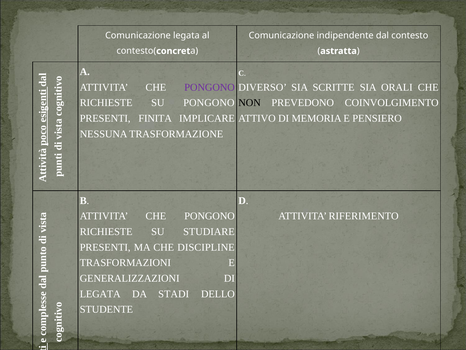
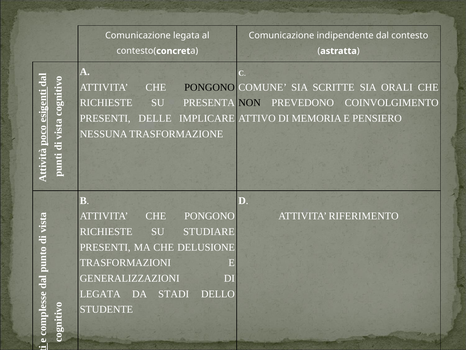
PONGONO at (210, 87) colour: purple -> black
DIVERSO: DIVERSO -> COMUNE
SU PONGONO: PONGONO -> PRESENTA
FINITA: FINITA -> DELLE
DISCIPLINE: DISCIPLINE -> DELUSIONE
